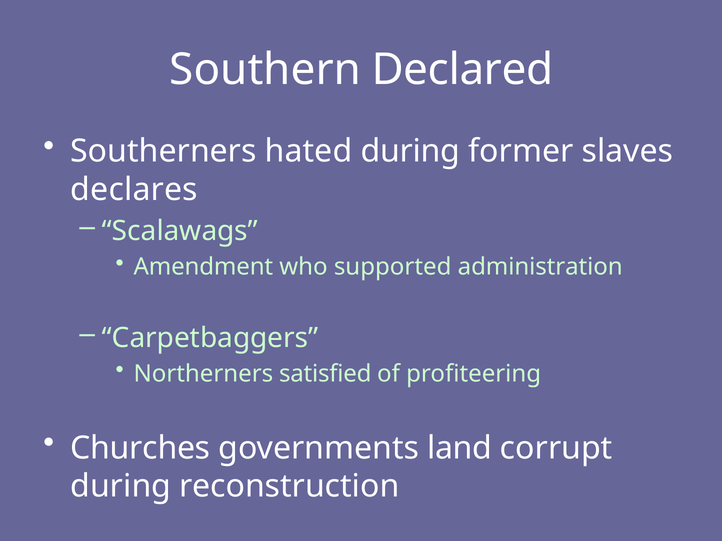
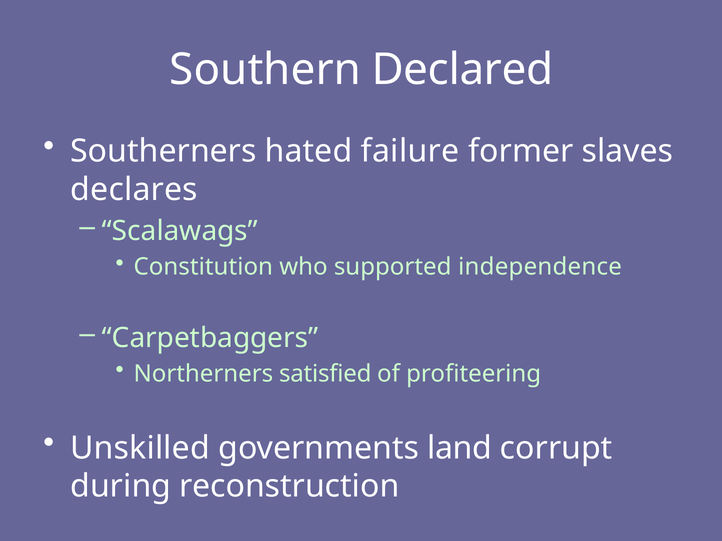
hated during: during -> failure
Amendment: Amendment -> Constitution
administration: administration -> independence
Churches: Churches -> Unskilled
